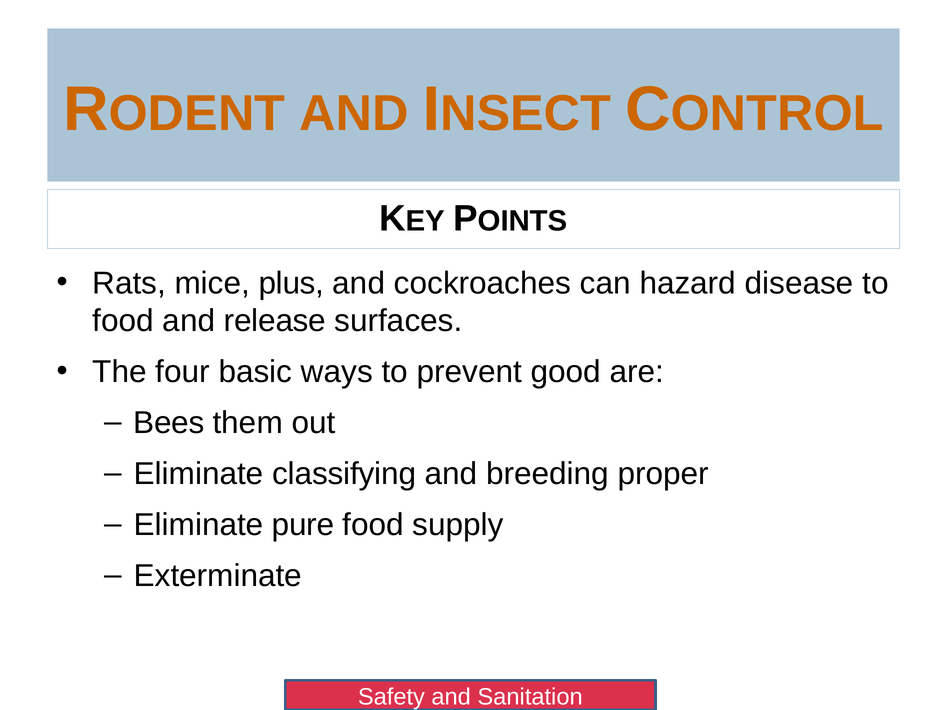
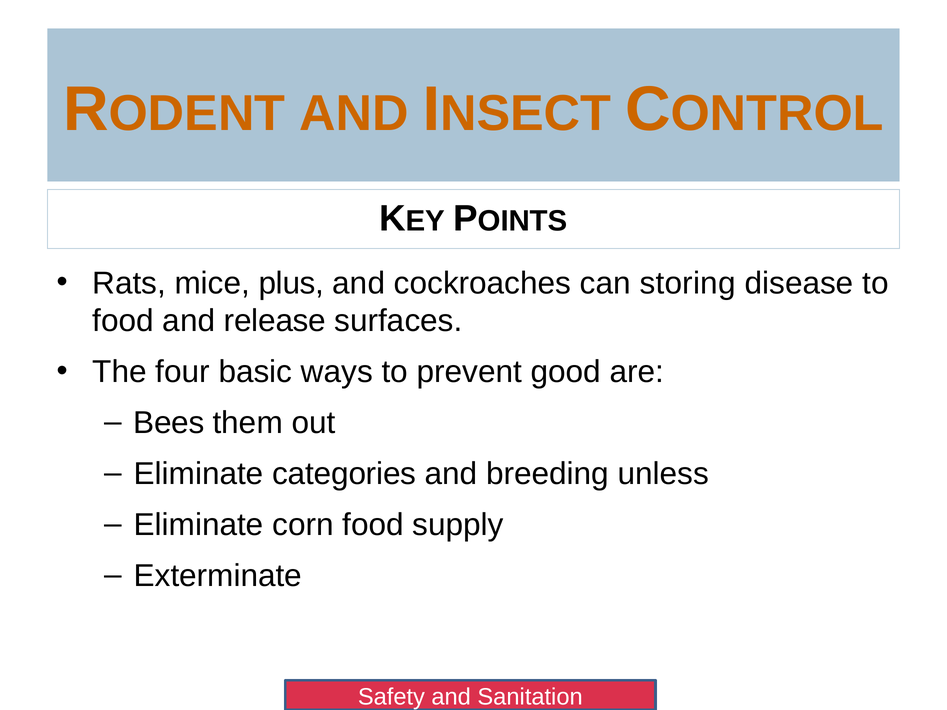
hazard: hazard -> storing
classifying: classifying -> categories
proper: proper -> unless
pure: pure -> corn
